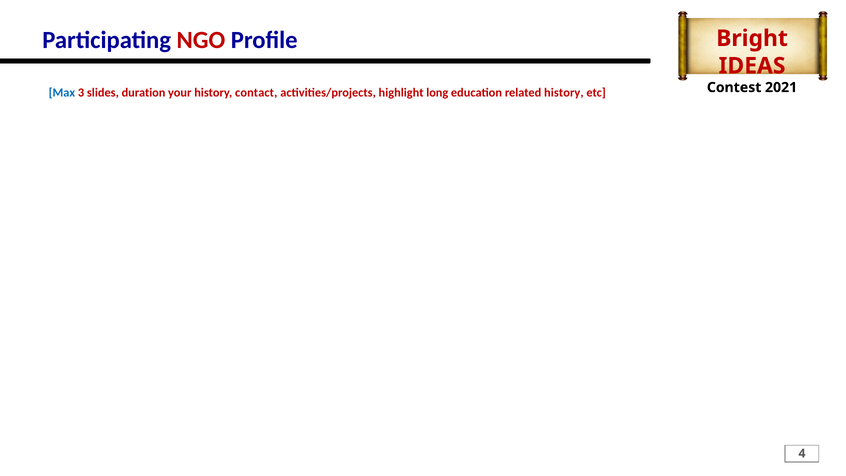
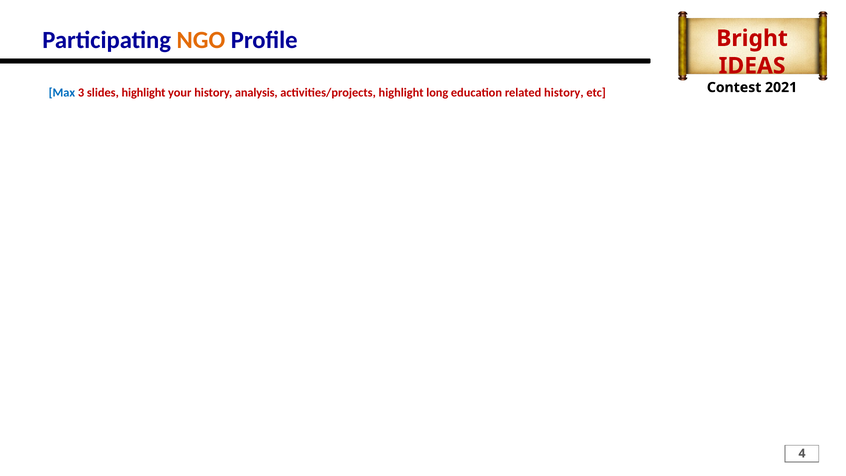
NGO colour: red -> orange
slides duration: duration -> highlight
contact: contact -> analysis
